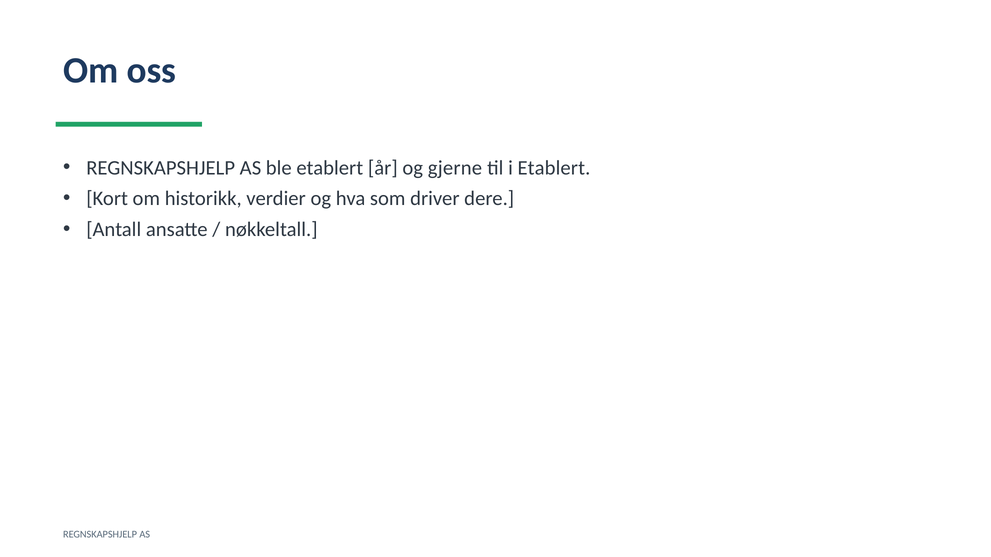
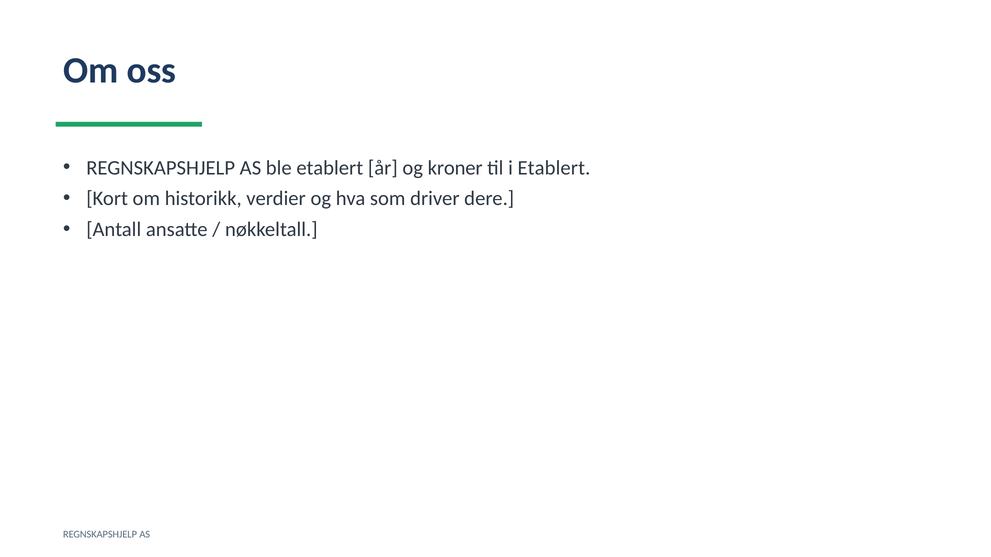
gjerne: gjerne -> kroner
